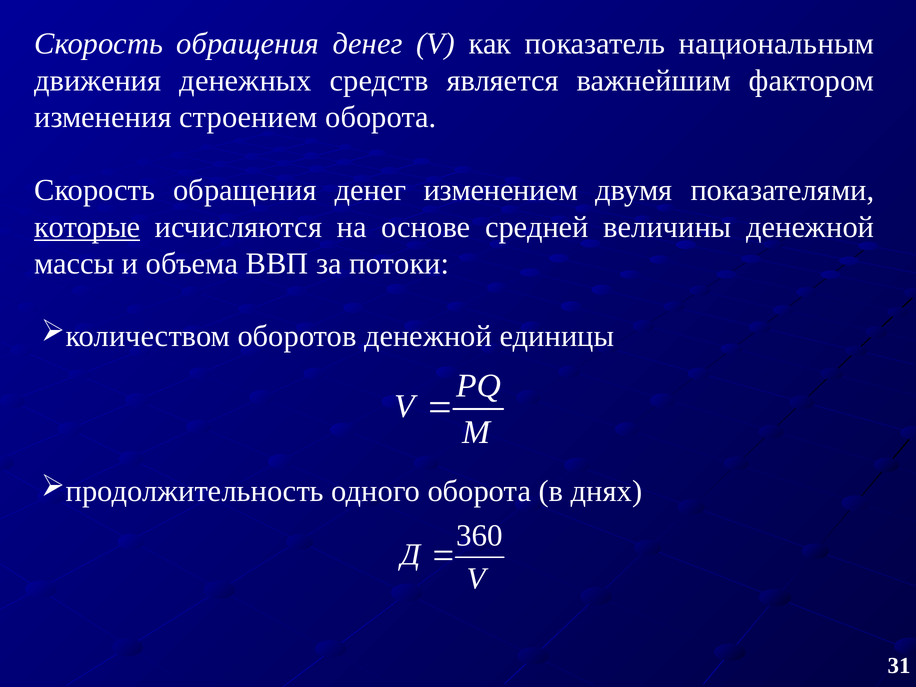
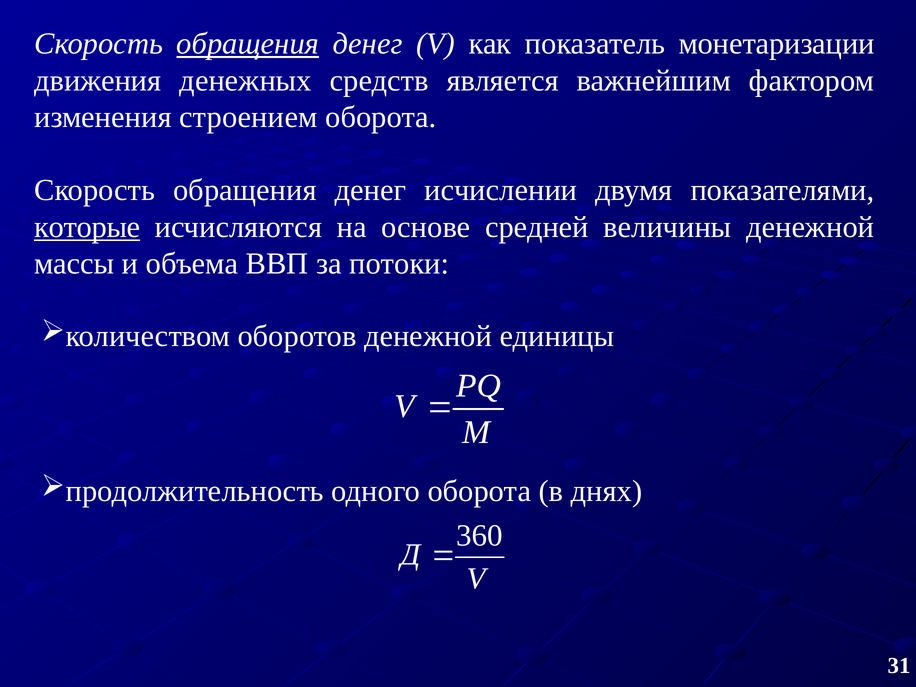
обращения at (248, 44) underline: none -> present
национальным: национальным -> монетаризации
изменением: изменением -> исчислении
